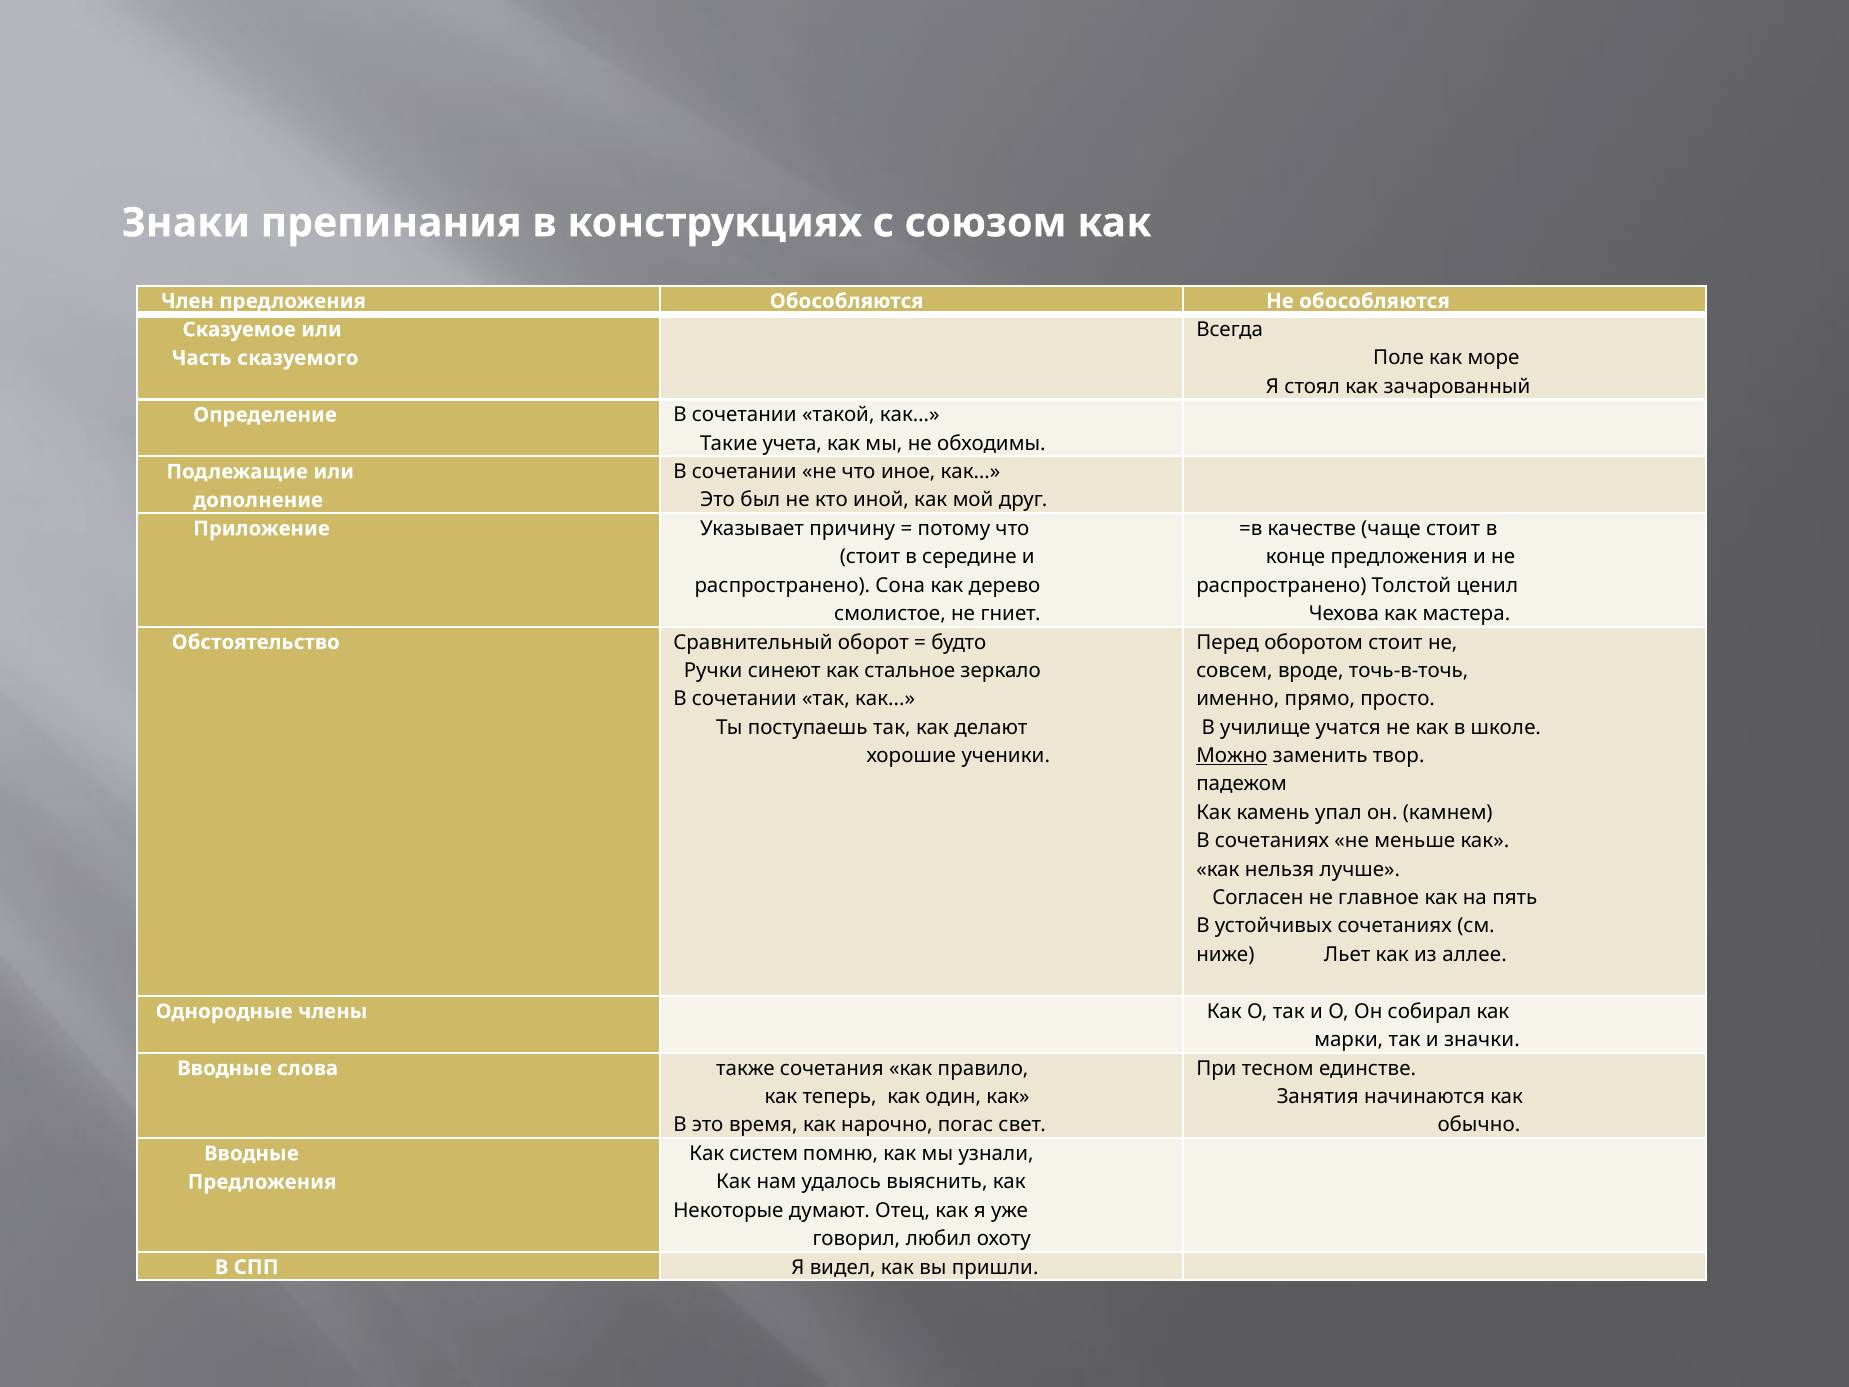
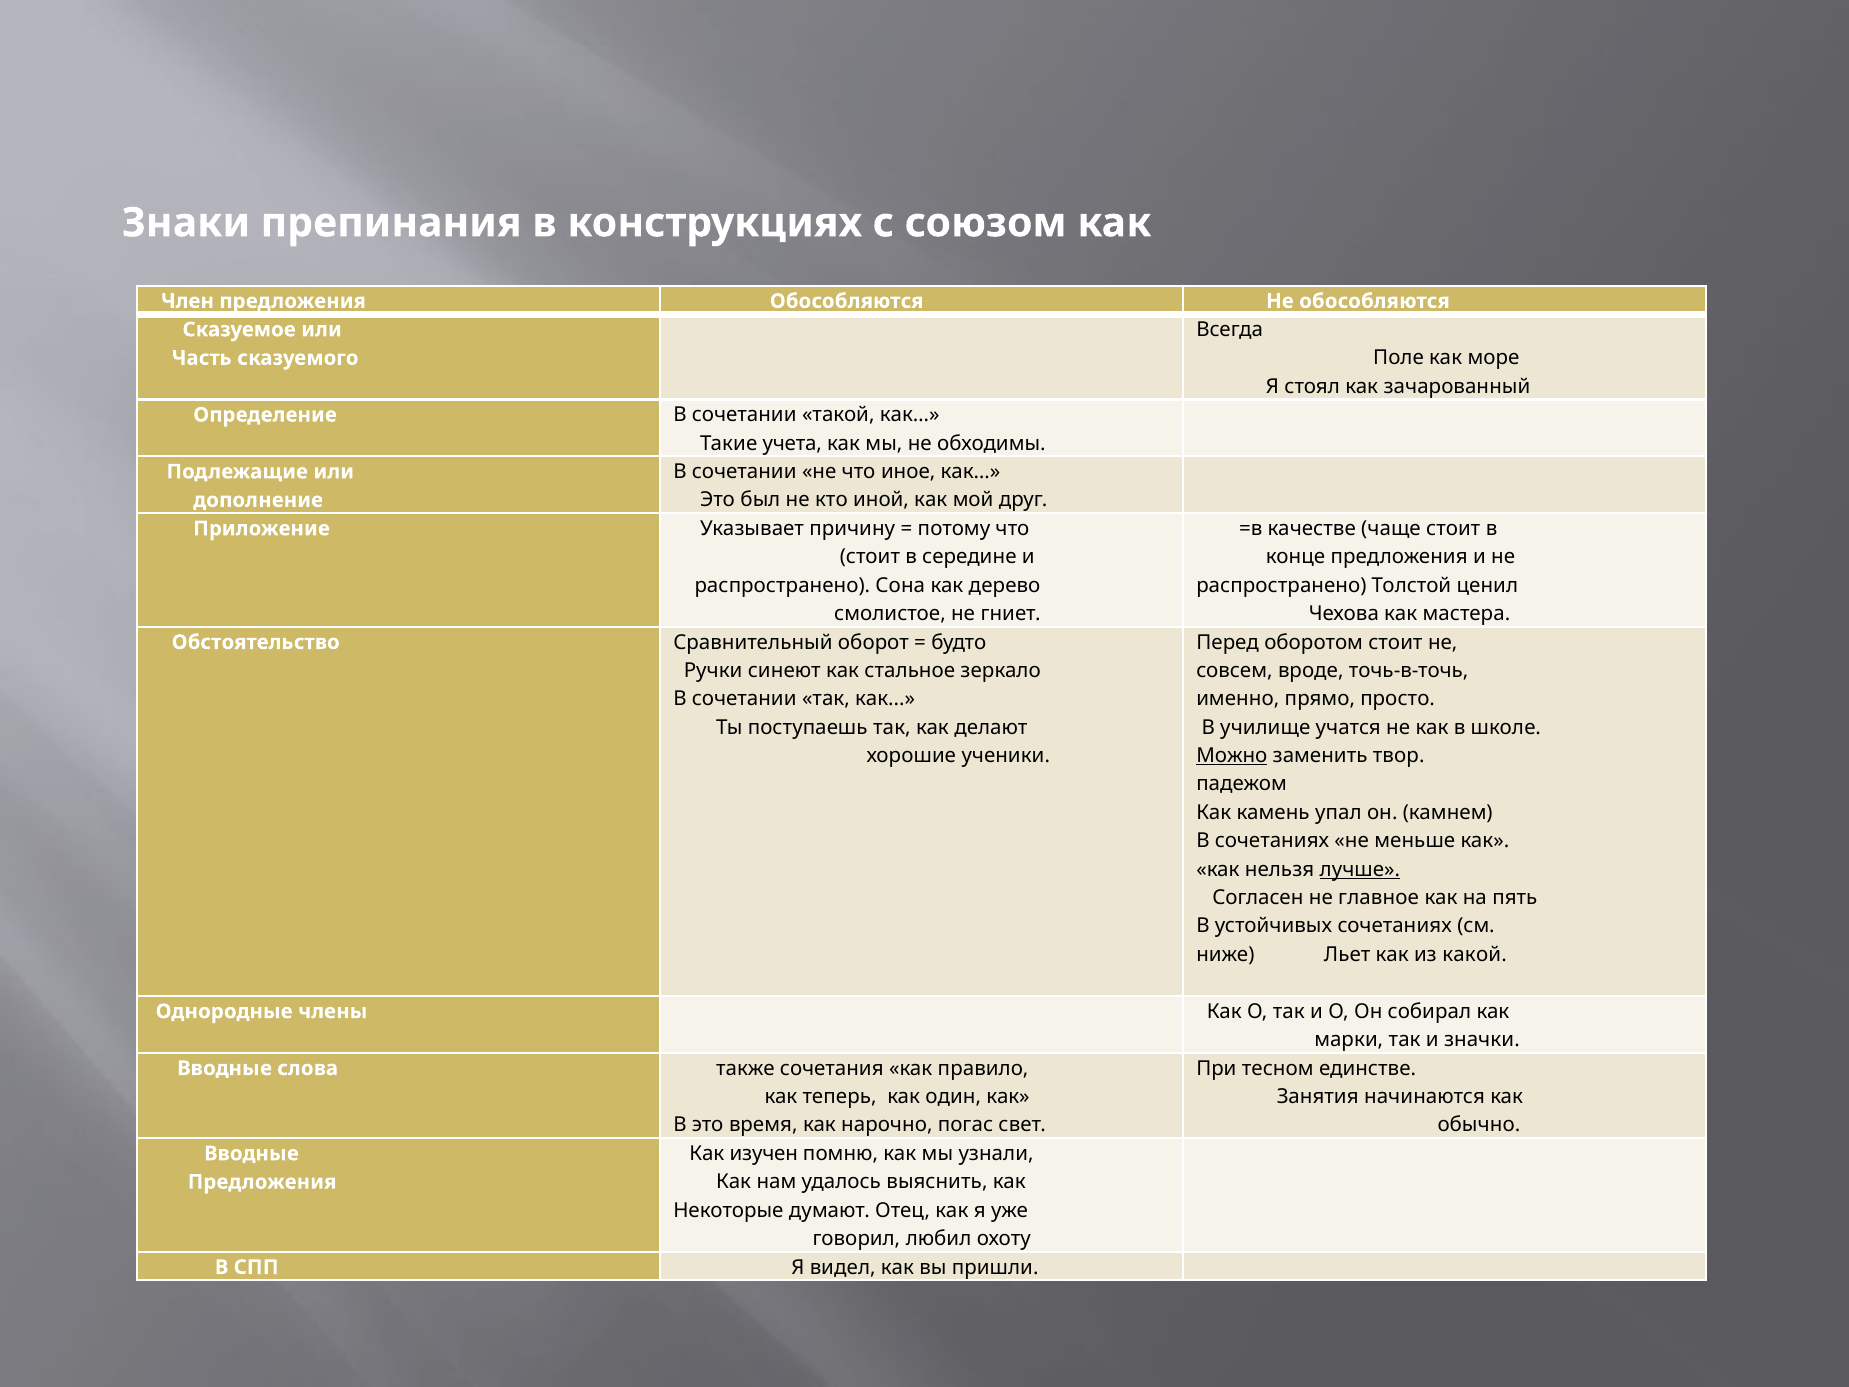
лучше underline: none -> present
аллее: аллее -> какой
систем: систем -> изучен
